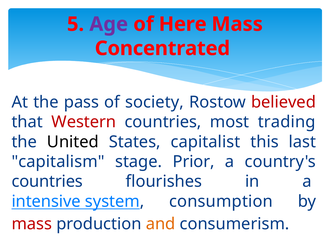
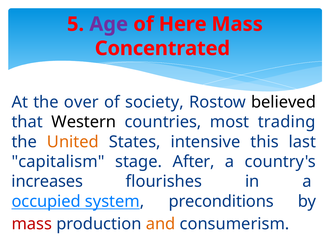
pass: pass -> over
believed colour: red -> black
Western colour: red -> black
United colour: black -> orange
capitalist: capitalist -> intensive
Prior: Prior -> After
countries at (47, 181): countries -> increases
intensive: intensive -> occupied
consumption: consumption -> preconditions
